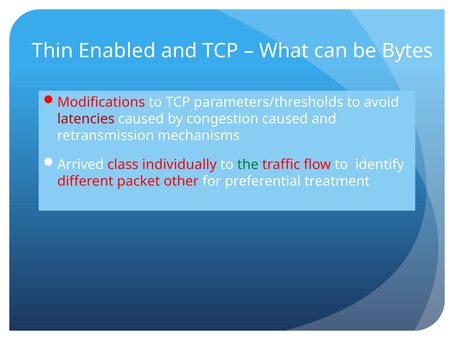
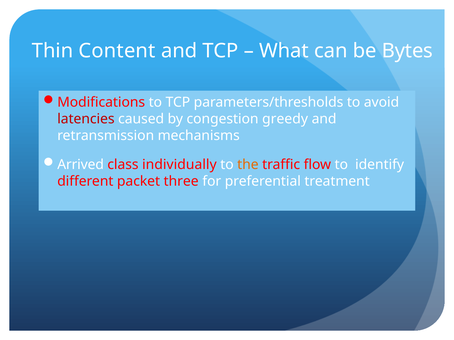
Enabled: Enabled -> Content
congestion caused: caused -> greedy
the colour: green -> orange
other: other -> three
